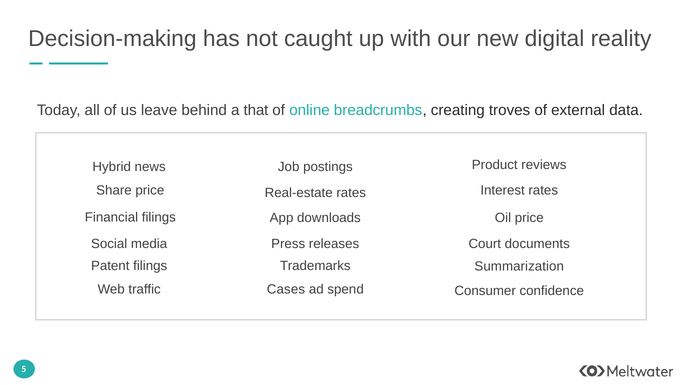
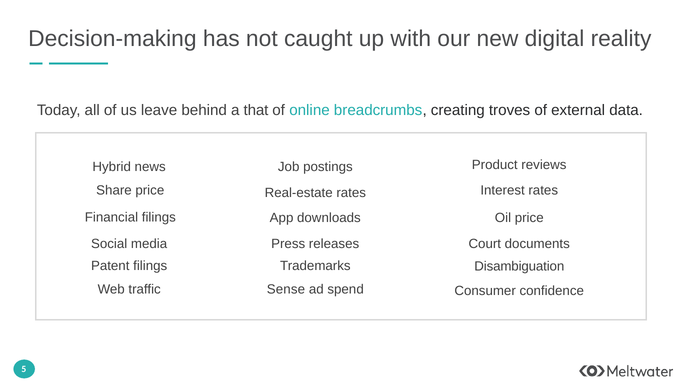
Summarization: Summarization -> Disambiguation
Cases: Cases -> Sense
